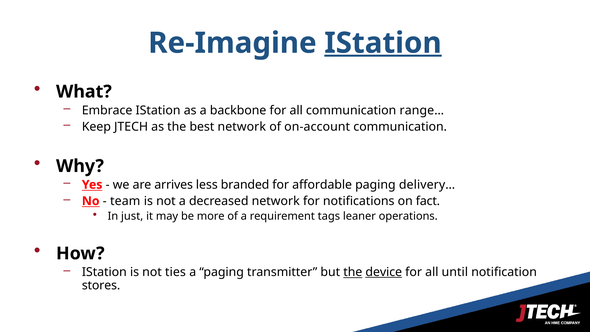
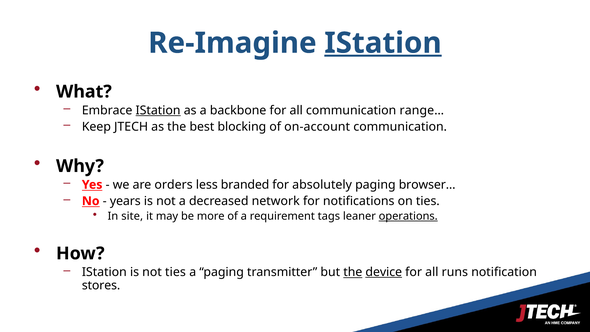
IStation at (158, 110) underline: none -> present
best network: network -> blocking
arrives: arrives -> orders
affordable: affordable -> absolutely
delivery…: delivery… -> browser…
team: team -> years
on fact: fact -> ties
just: just -> site
operations underline: none -> present
until: until -> runs
